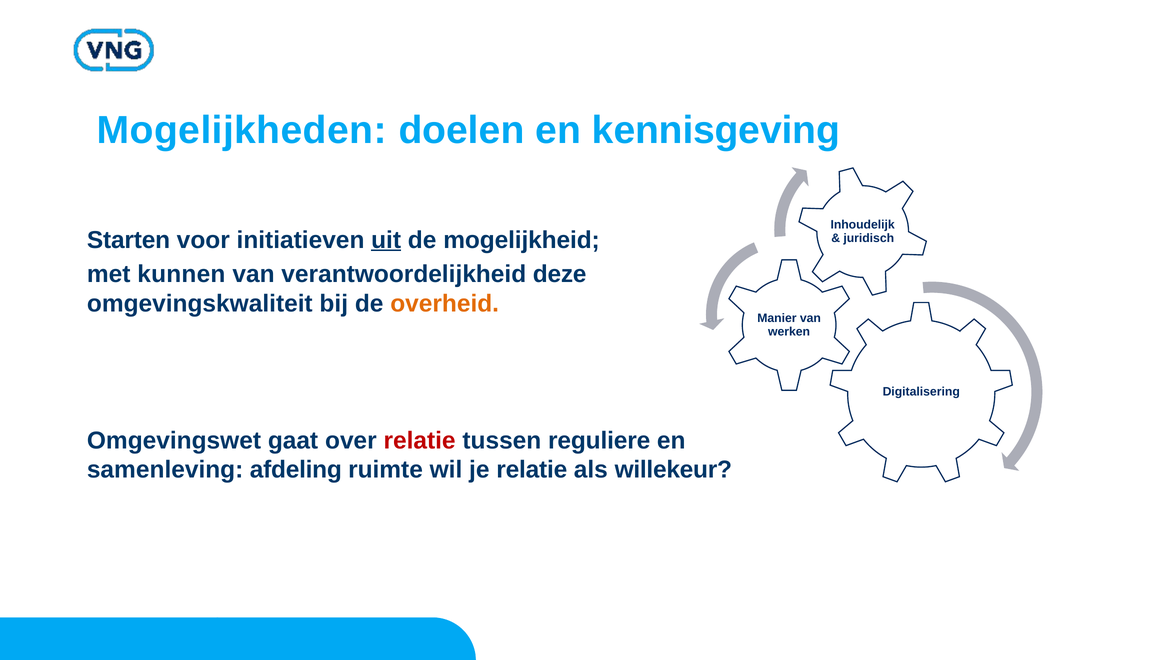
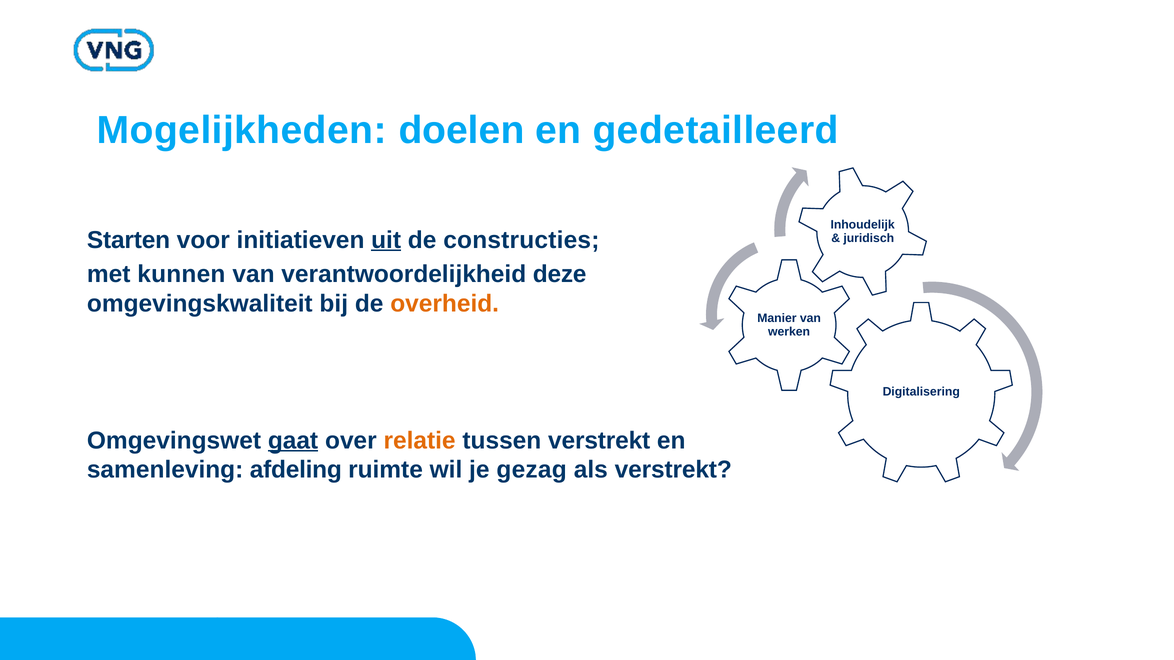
kennisgeving: kennisgeving -> gedetailleerd
mogelijkheid: mogelijkheid -> constructies
gaat underline: none -> present
relatie at (420, 441) colour: red -> orange
tussen reguliere: reguliere -> verstrekt
je relatie: relatie -> gezag
als willekeur: willekeur -> verstrekt
